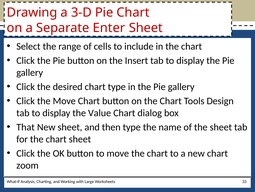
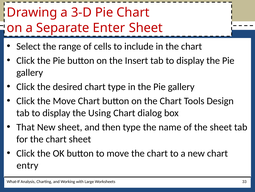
Value: Value -> Using
zoom: zoom -> entry
